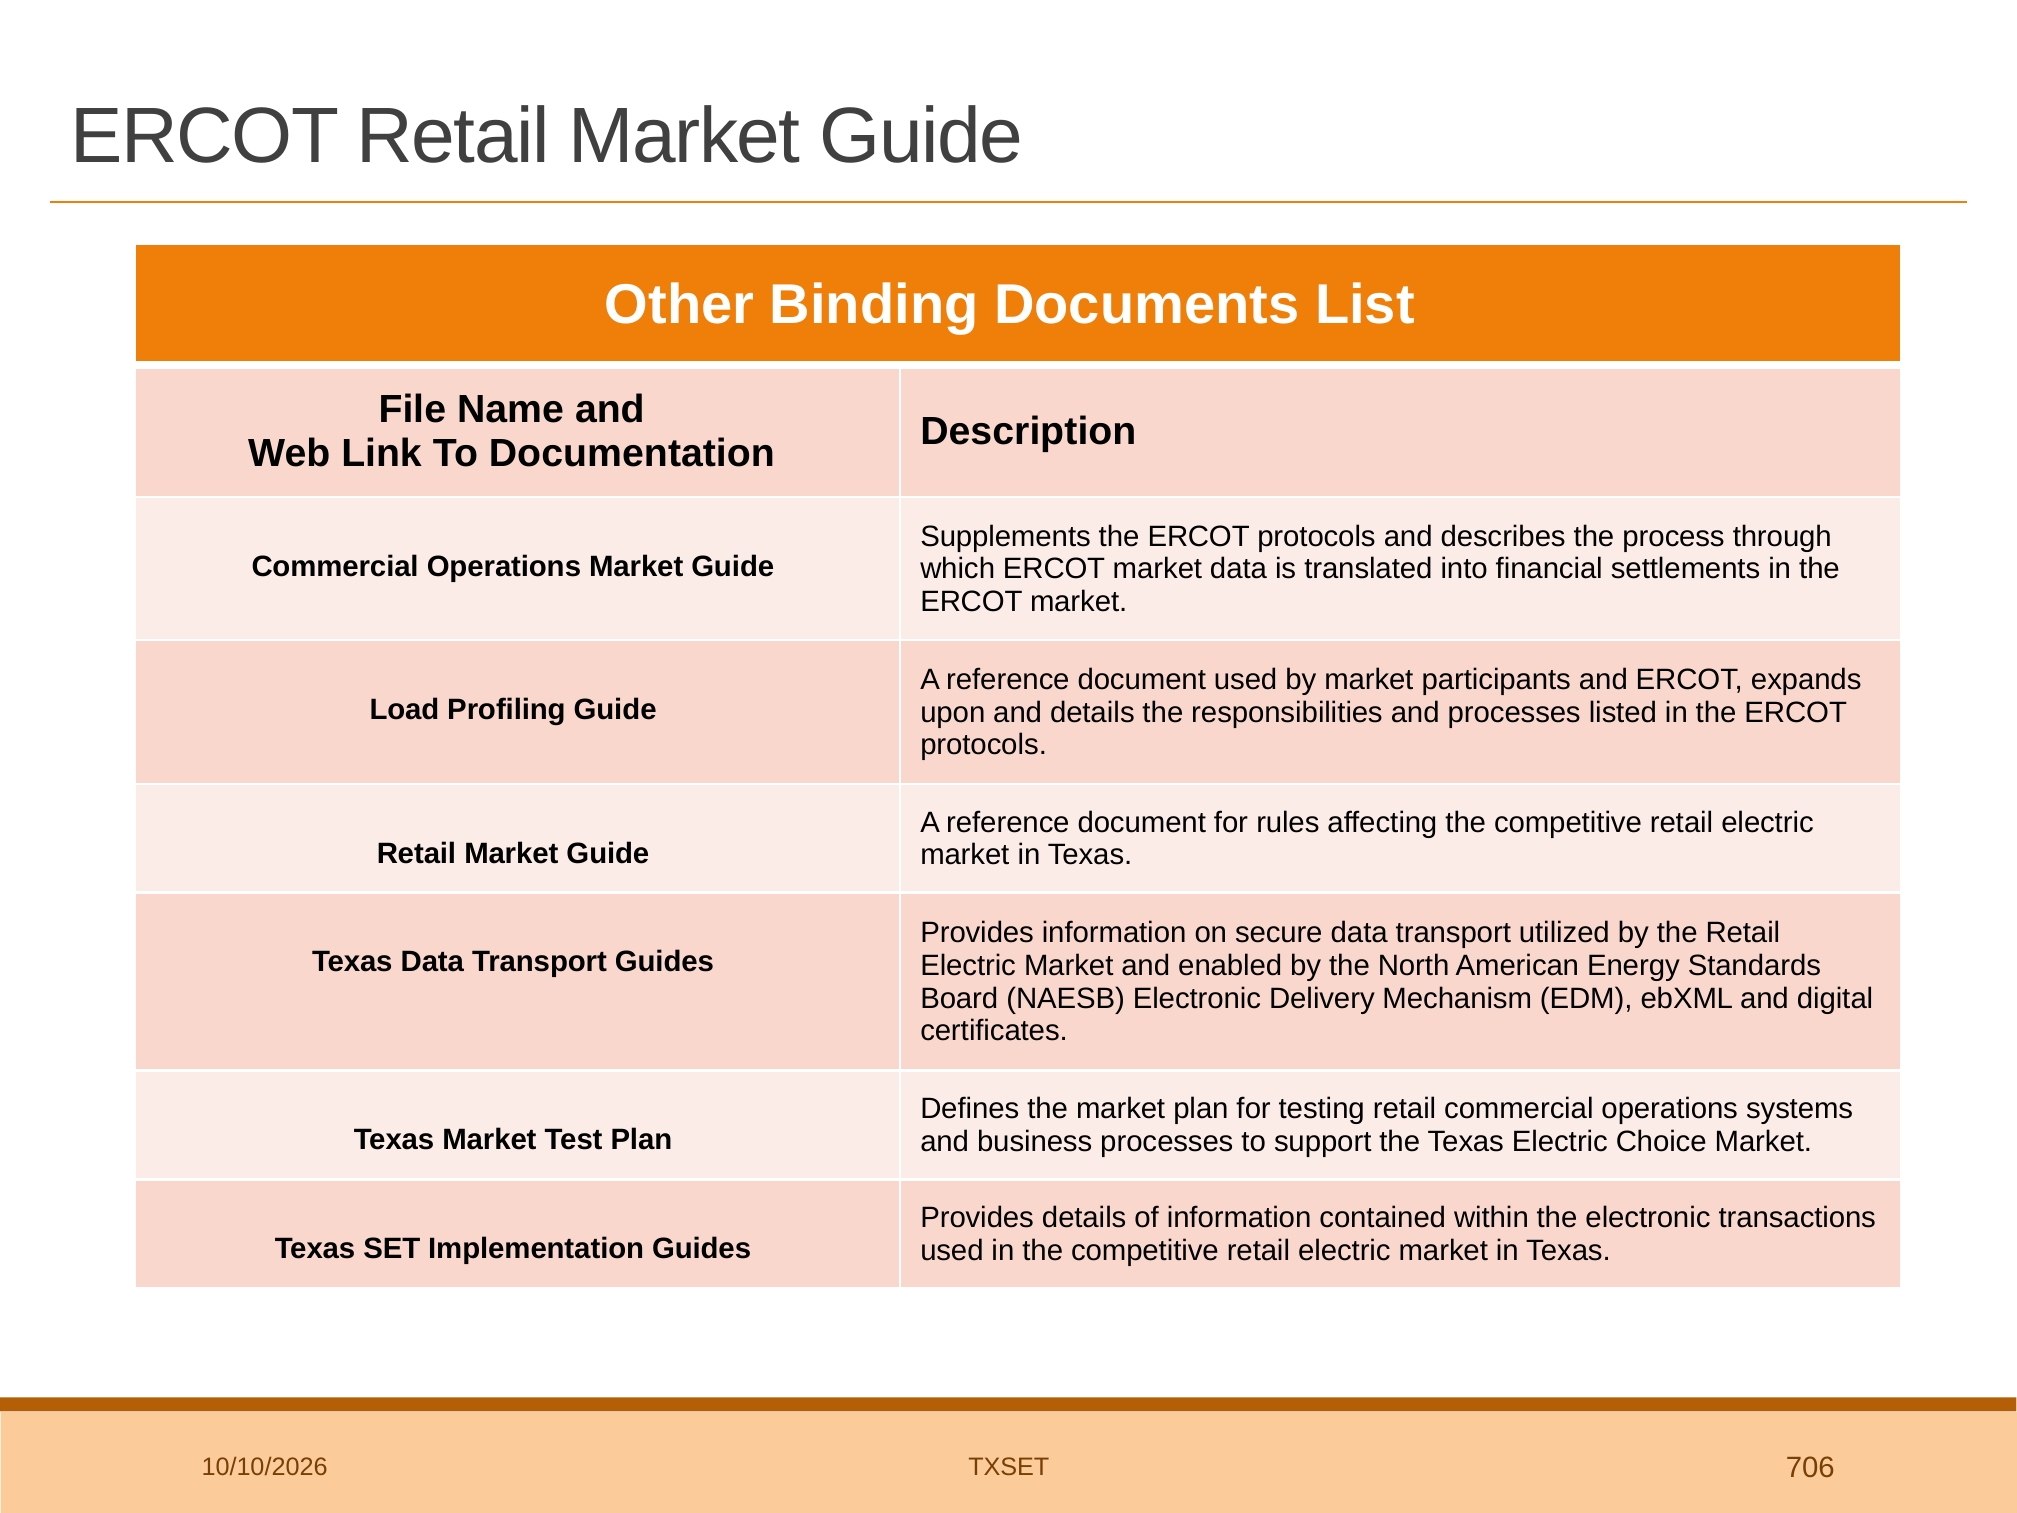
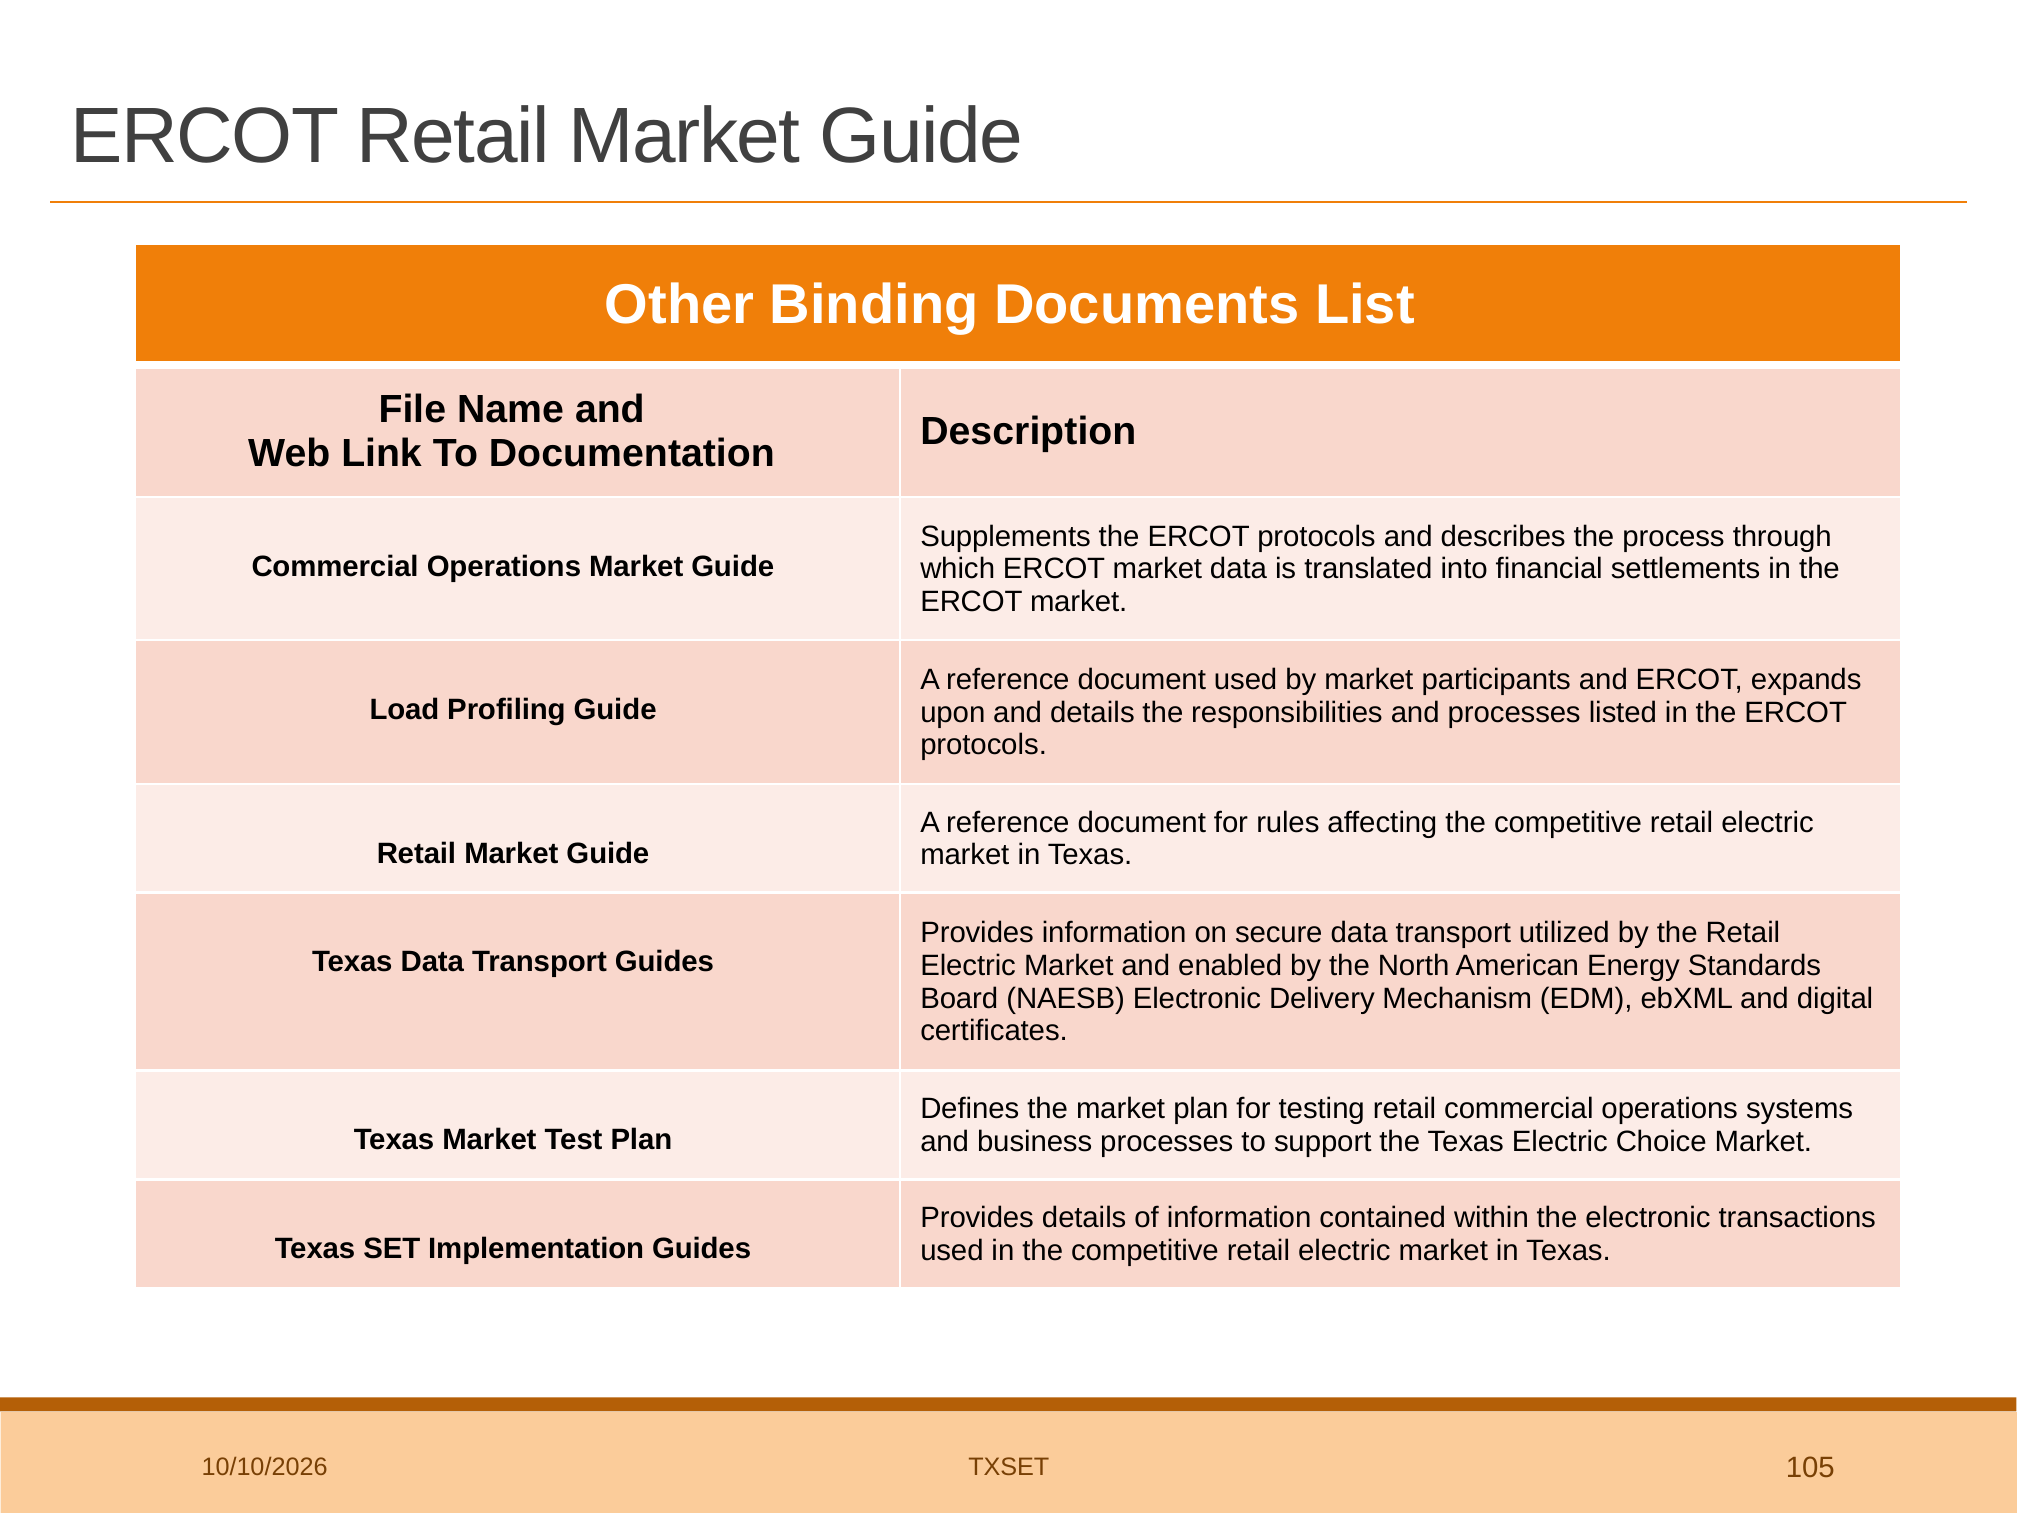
706: 706 -> 105
